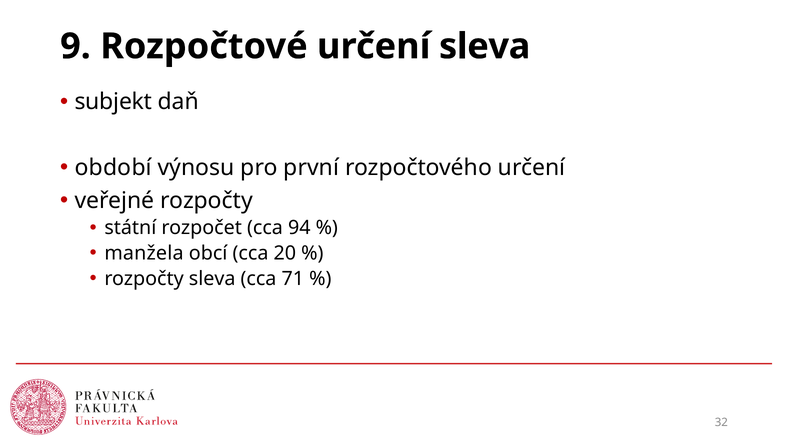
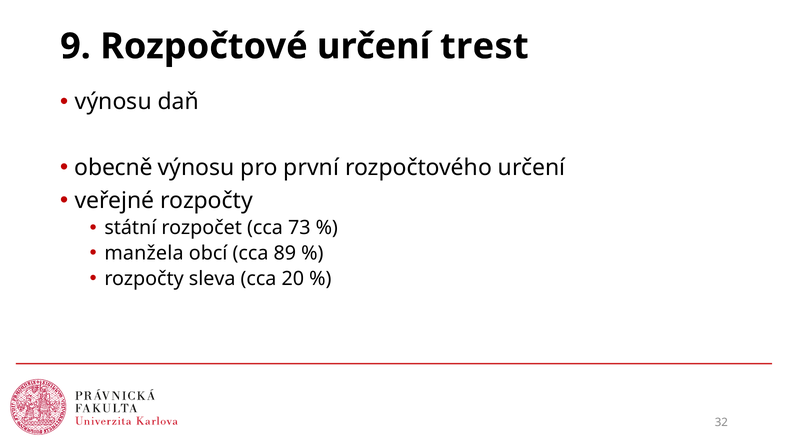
určení sleva: sleva -> trest
subjekt at (113, 102): subjekt -> výnosu
období: období -> obecně
94: 94 -> 73
20: 20 -> 89
71: 71 -> 20
